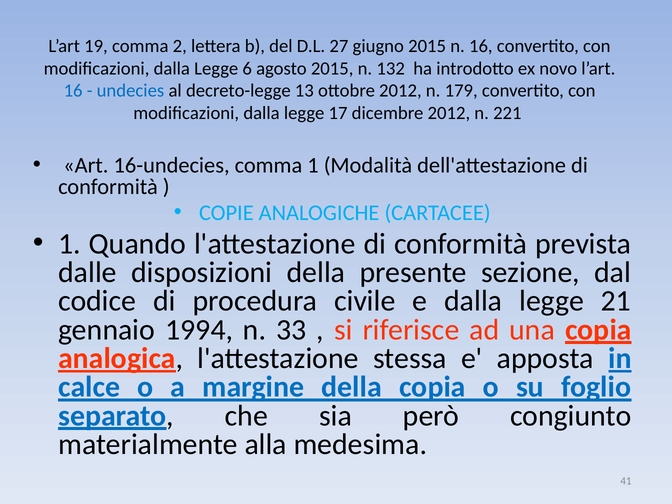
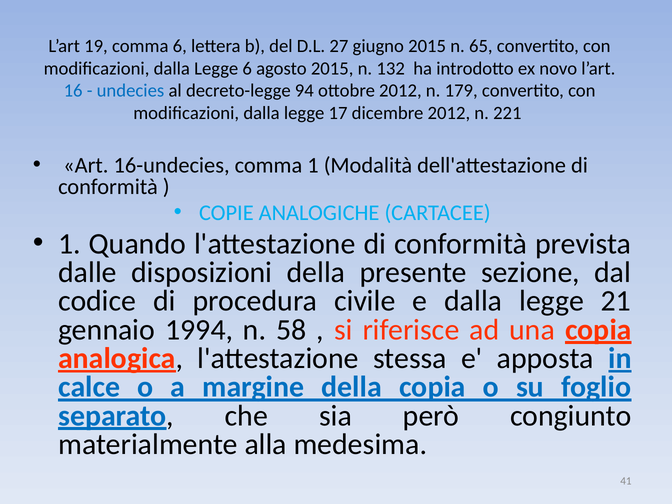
comma 2: 2 -> 6
n 16: 16 -> 65
13: 13 -> 94
33: 33 -> 58
